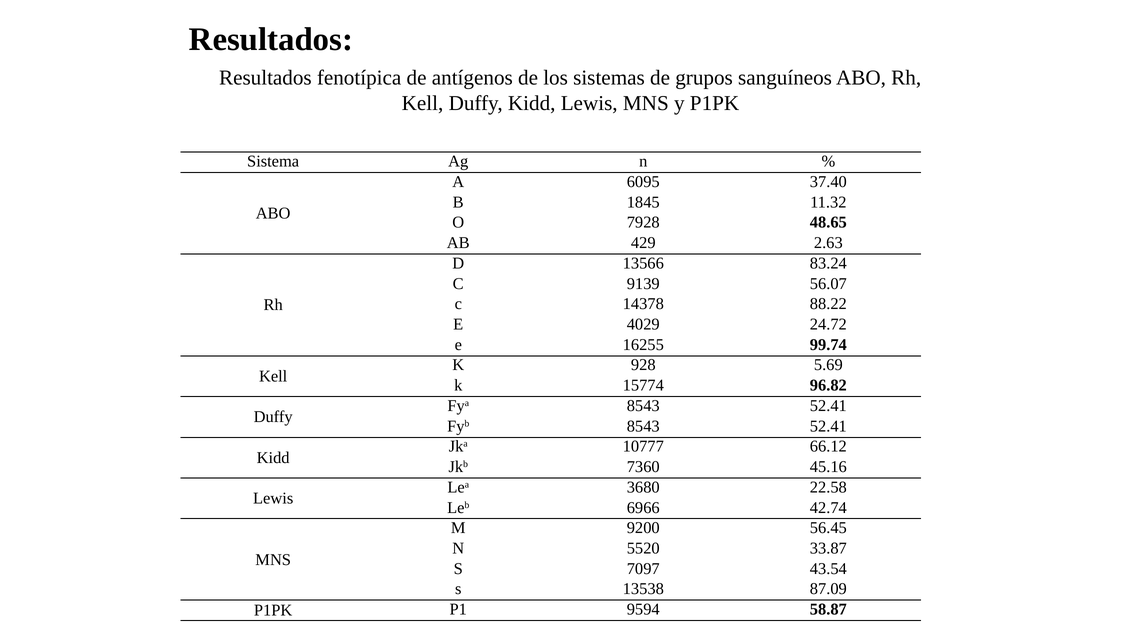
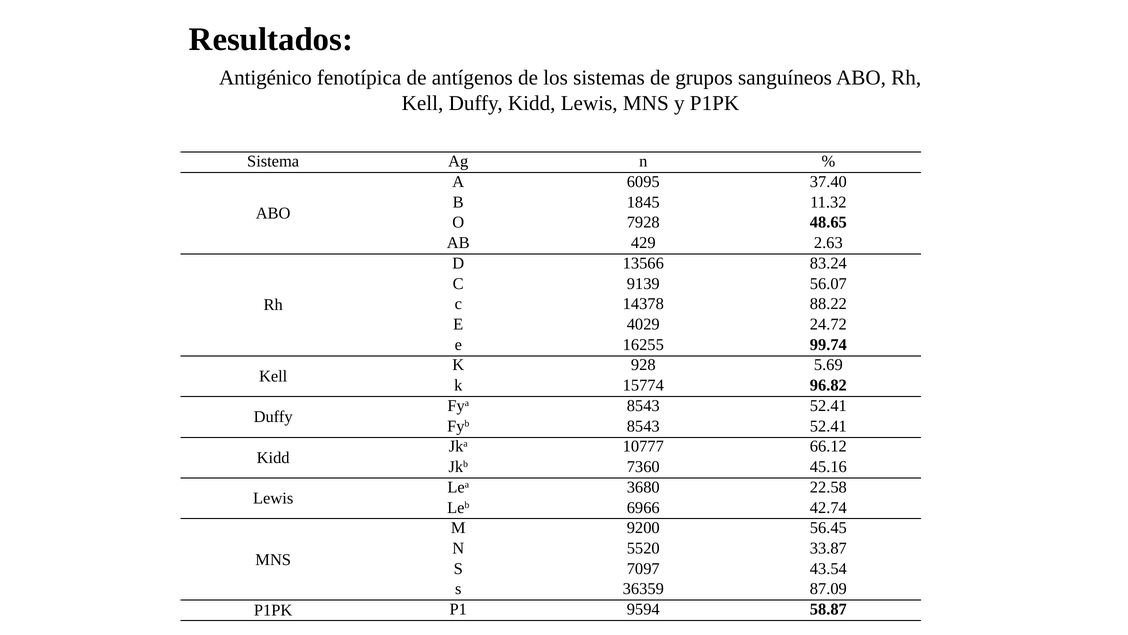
Resultados at (265, 78): Resultados -> Antigénico
13538: 13538 -> 36359
